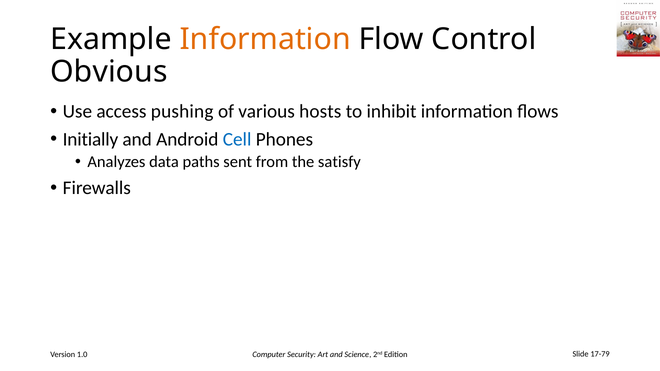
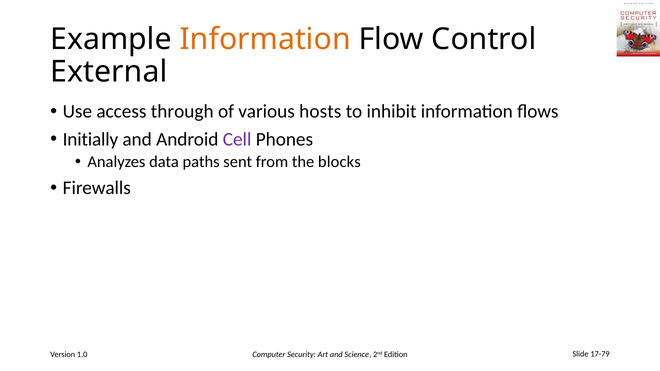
Obvious: Obvious -> External
pushing: pushing -> through
Cell colour: blue -> purple
satisfy: satisfy -> blocks
